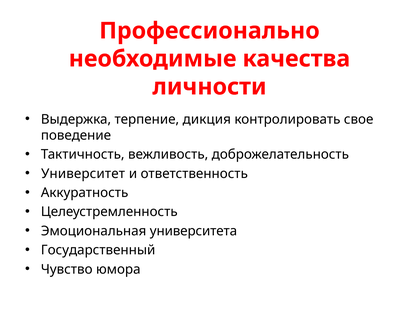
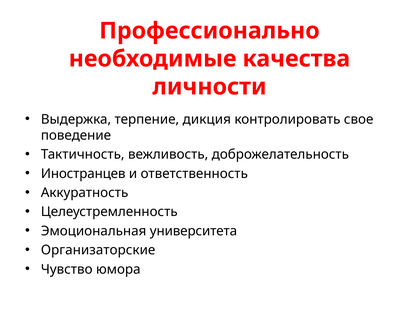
Университет: Университет -> Иностранцев
Государственный: Государственный -> Организаторские
